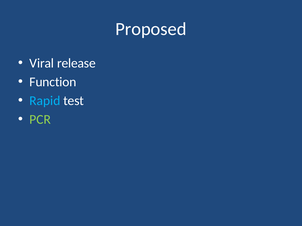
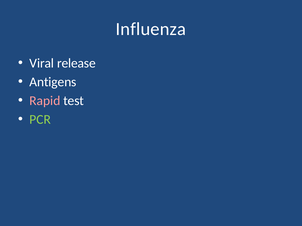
Proposed: Proposed -> Influenza
Function: Function -> Antigens
Rapid colour: light blue -> pink
